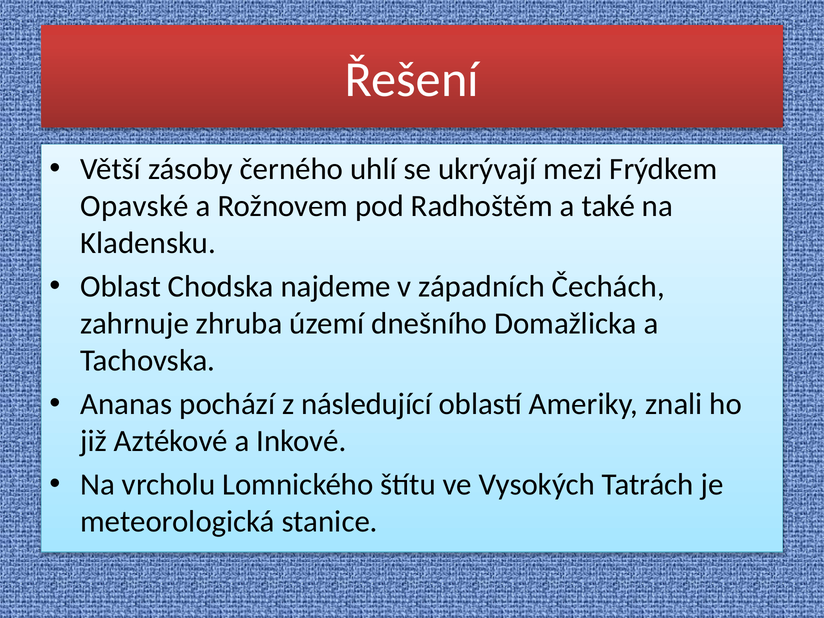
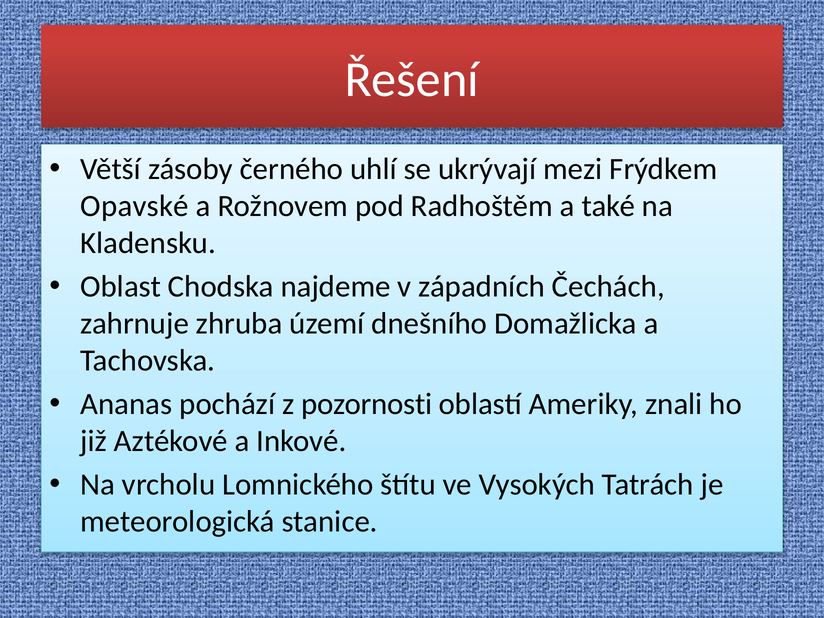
následující: následující -> pozornosti
